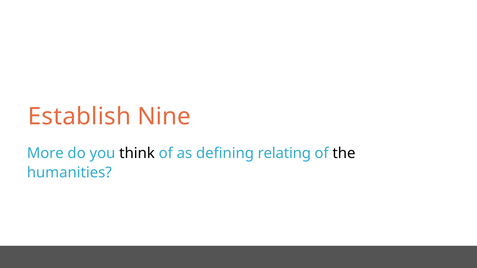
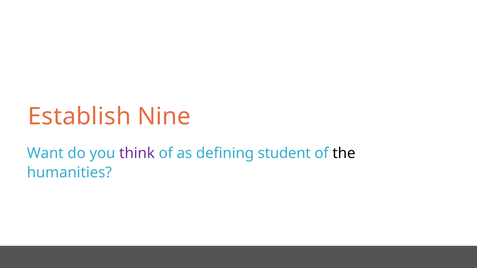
More: More -> Want
think colour: black -> purple
relating: relating -> student
